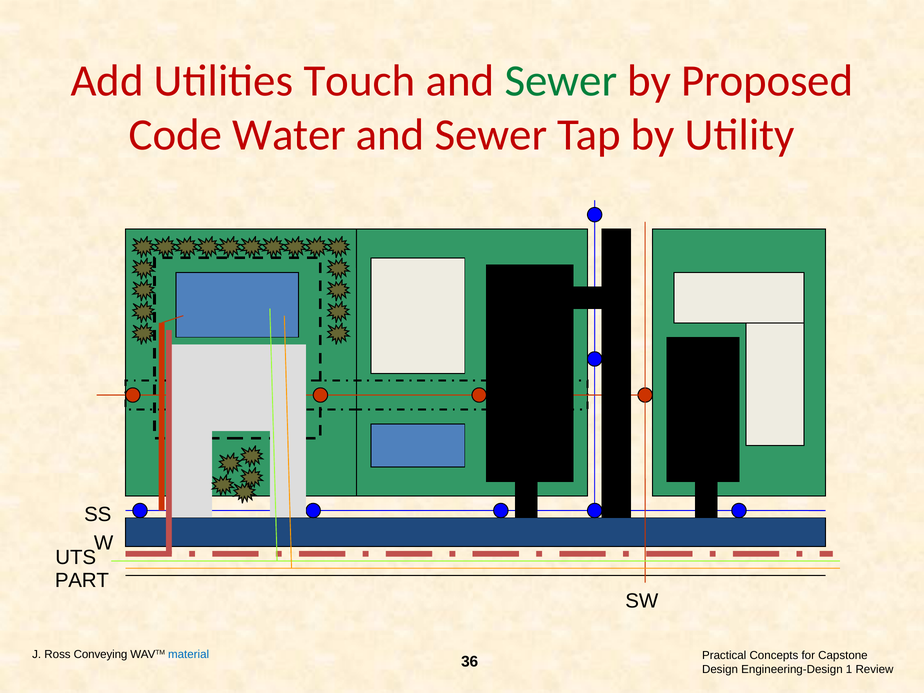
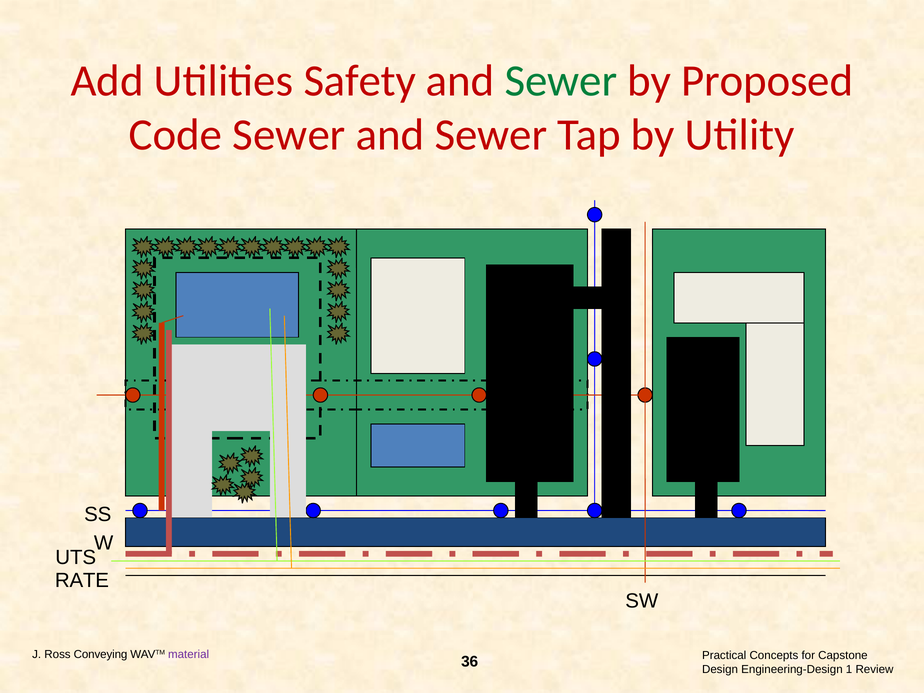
Touch: Touch -> Safety
Code Water: Water -> Sewer
PART: PART -> RATE
material colour: blue -> purple
